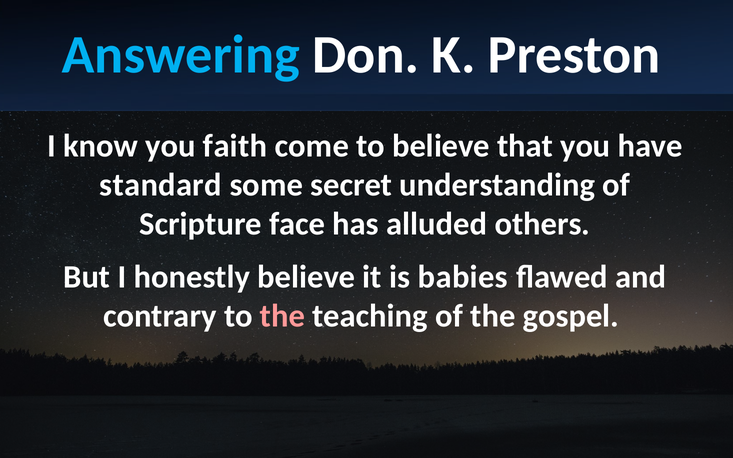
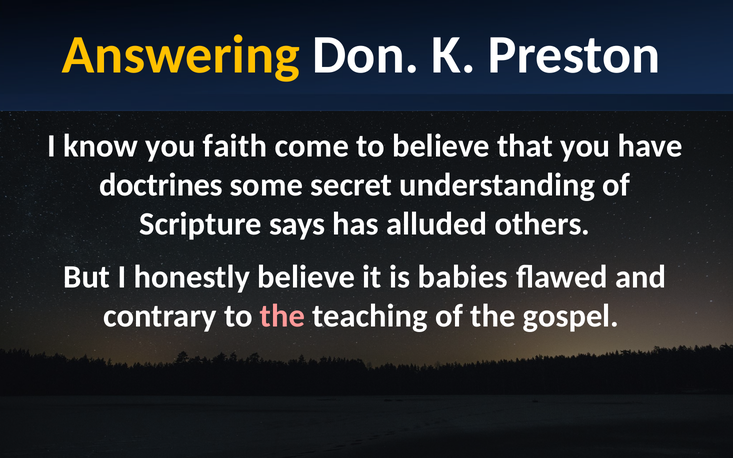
Answering colour: light blue -> yellow
standard: standard -> doctrines
face: face -> says
